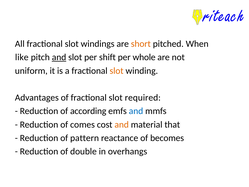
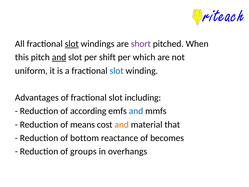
slot at (72, 44) underline: none -> present
short colour: orange -> purple
like: like -> this
whole: whole -> which
slot at (117, 71) colour: orange -> blue
required: required -> including
comes: comes -> means
pattern: pattern -> bottom
double: double -> groups
